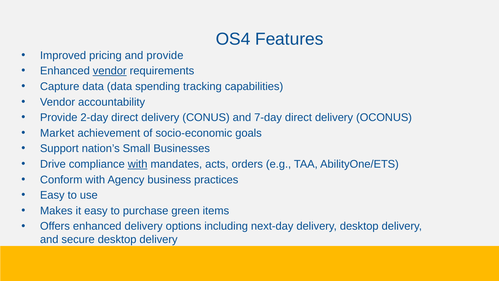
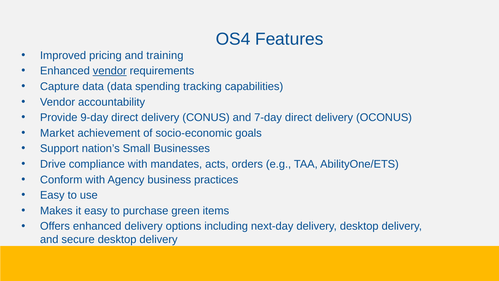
and provide: provide -> training
2-day: 2-day -> 9-day
with at (138, 164) underline: present -> none
